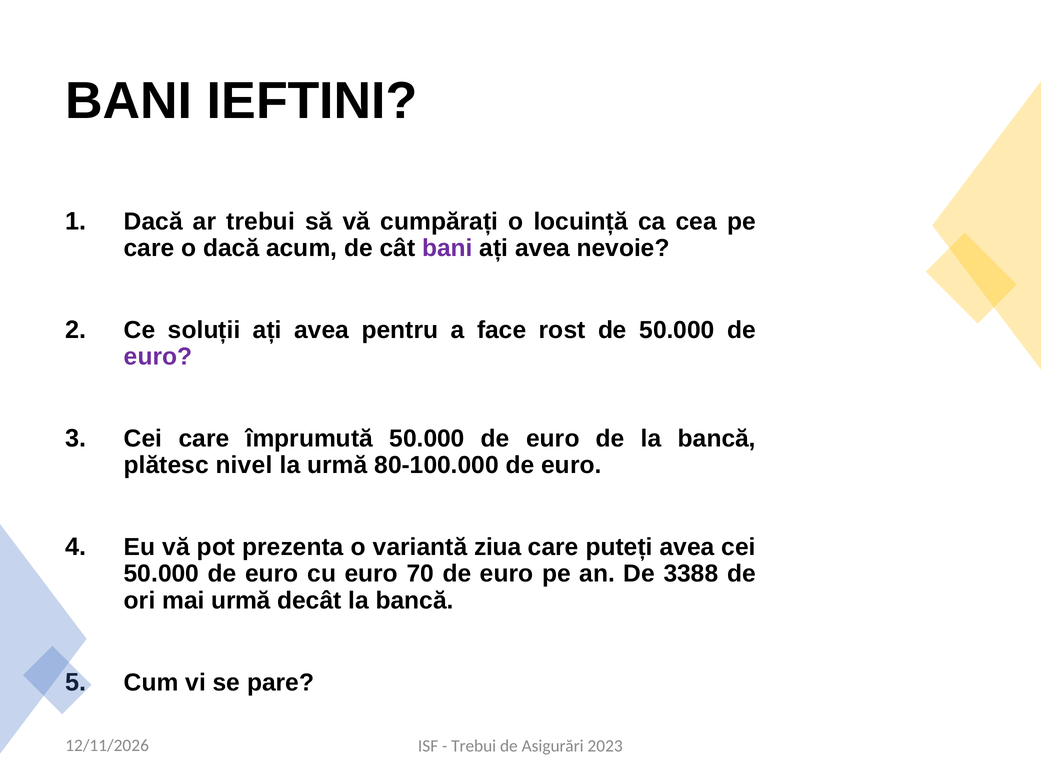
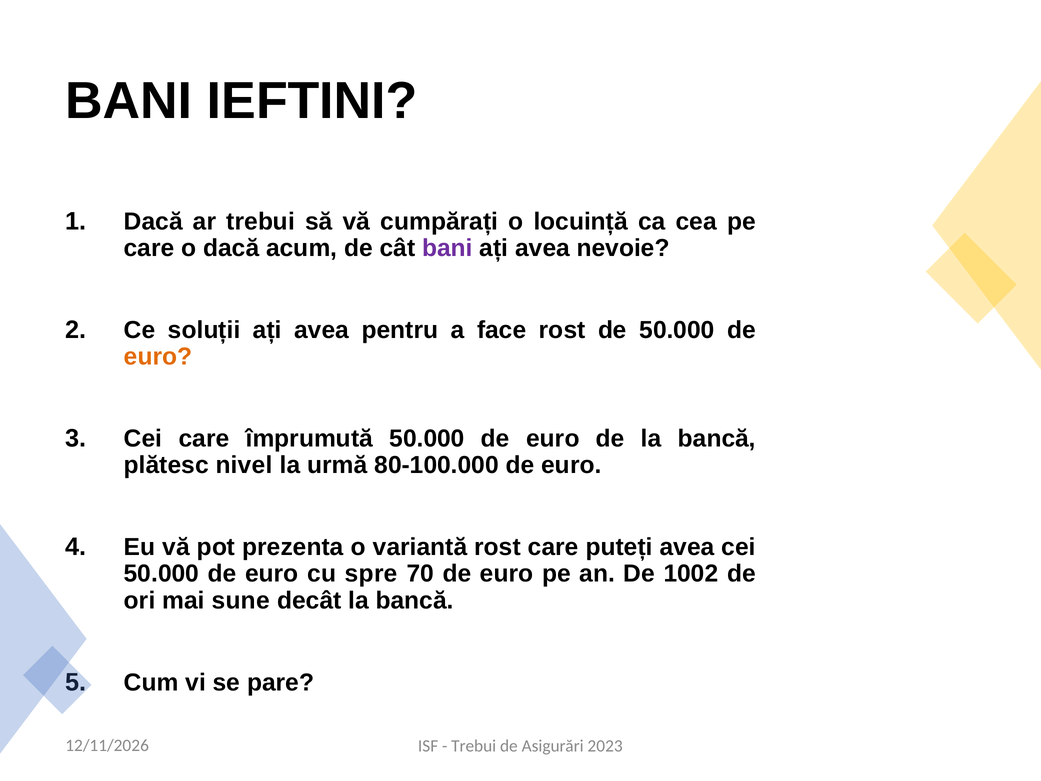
euro at (158, 356) colour: purple -> orange
variantă ziua: ziua -> rost
cu euro: euro -> spre
3388: 3388 -> 1002
mai urmă: urmă -> sune
